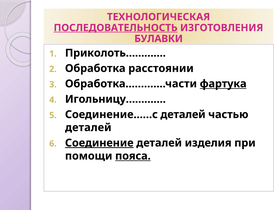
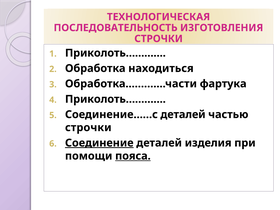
ПОСЛЕДОВАТЕЛЬНОСТЬ underline: present -> none
БУЛАВКИ at (159, 39): БУЛАВКИ -> СТРОЧКИ
расстоянии: расстоянии -> находиться
фартука underline: present -> none
Игольницу………… at (115, 99): Игольницу………… -> Приколоть…………
деталей at (88, 128): деталей -> строчки
